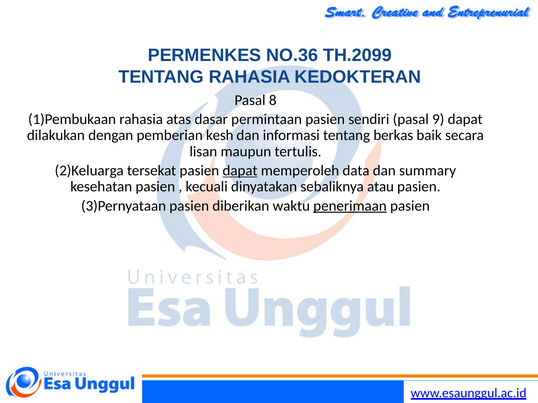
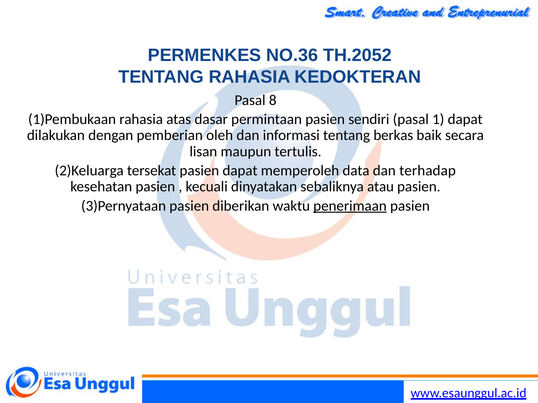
TH.2099: TH.2099 -> TH.2052
9: 9 -> 1
kesh: kesh -> oleh
dapat at (240, 171) underline: present -> none
summary: summary -> terhadap
